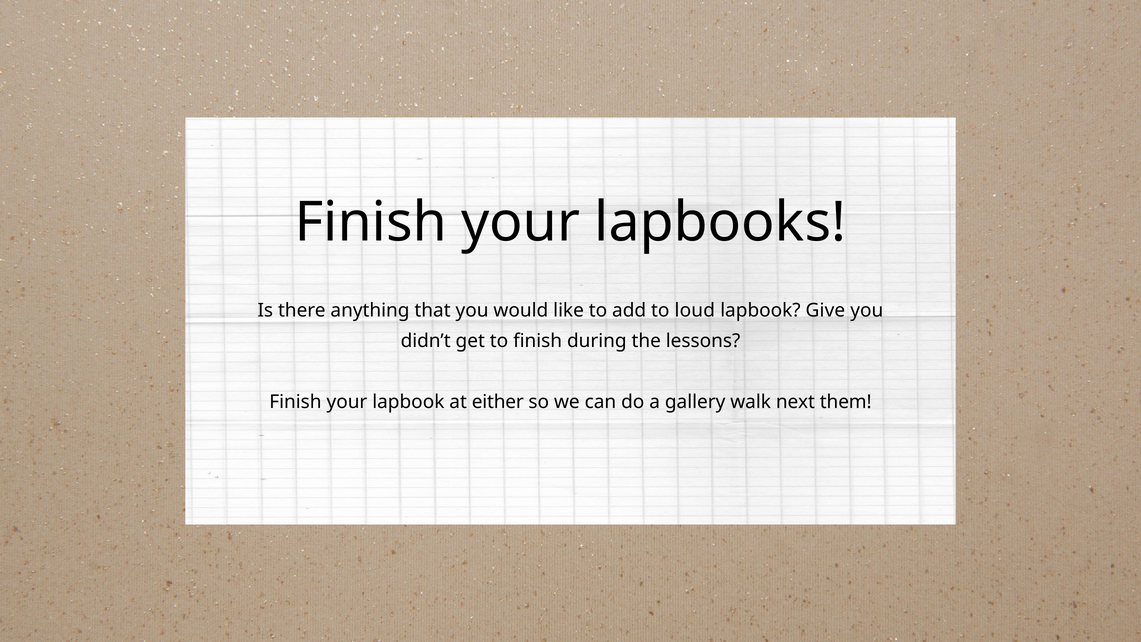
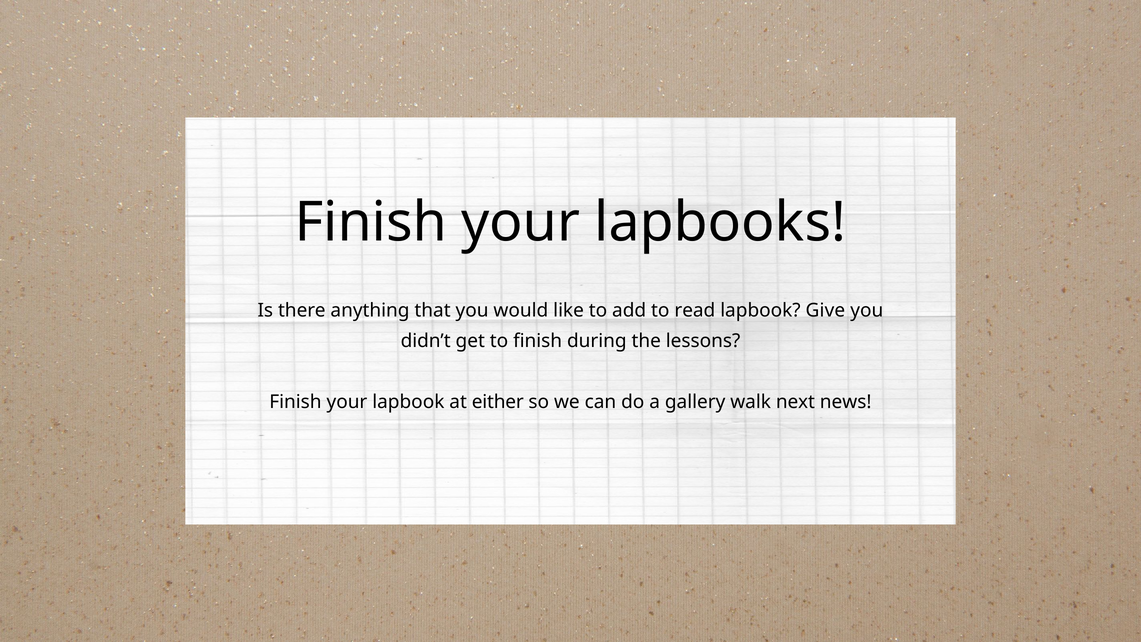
loud: loud -> read
them: them -> news
